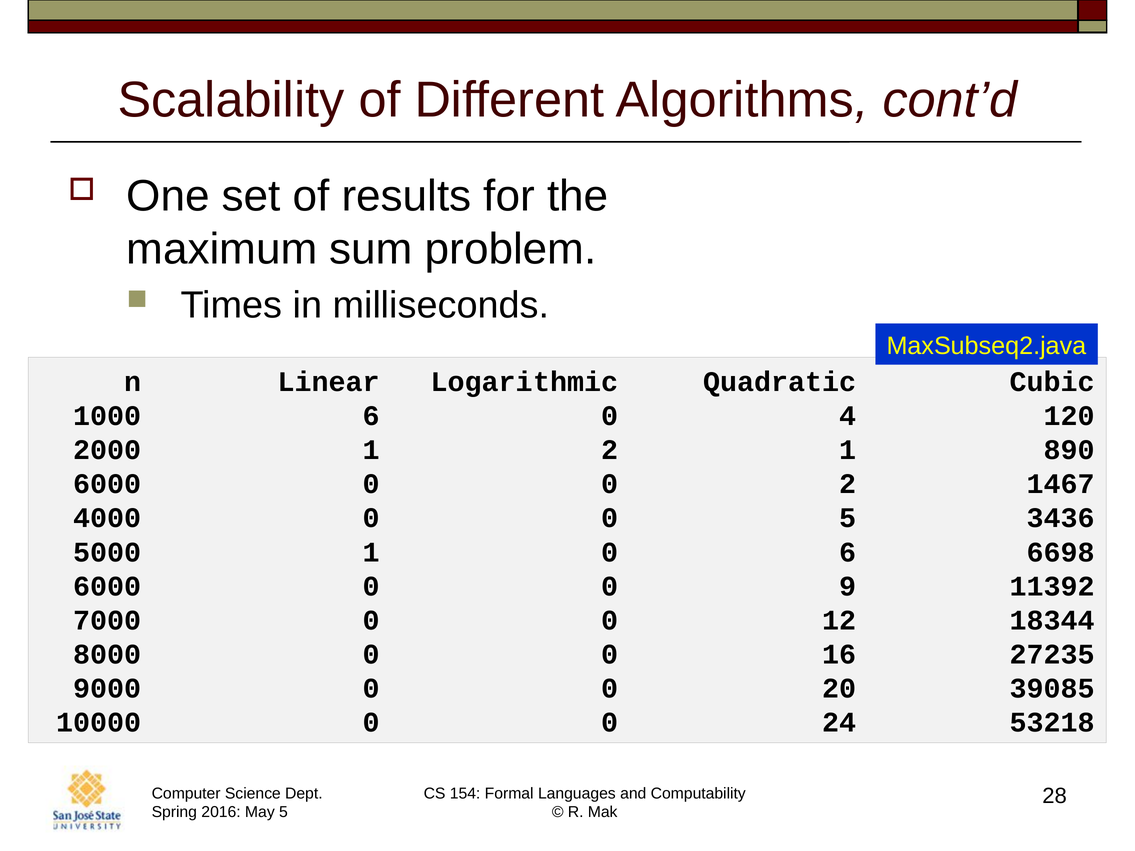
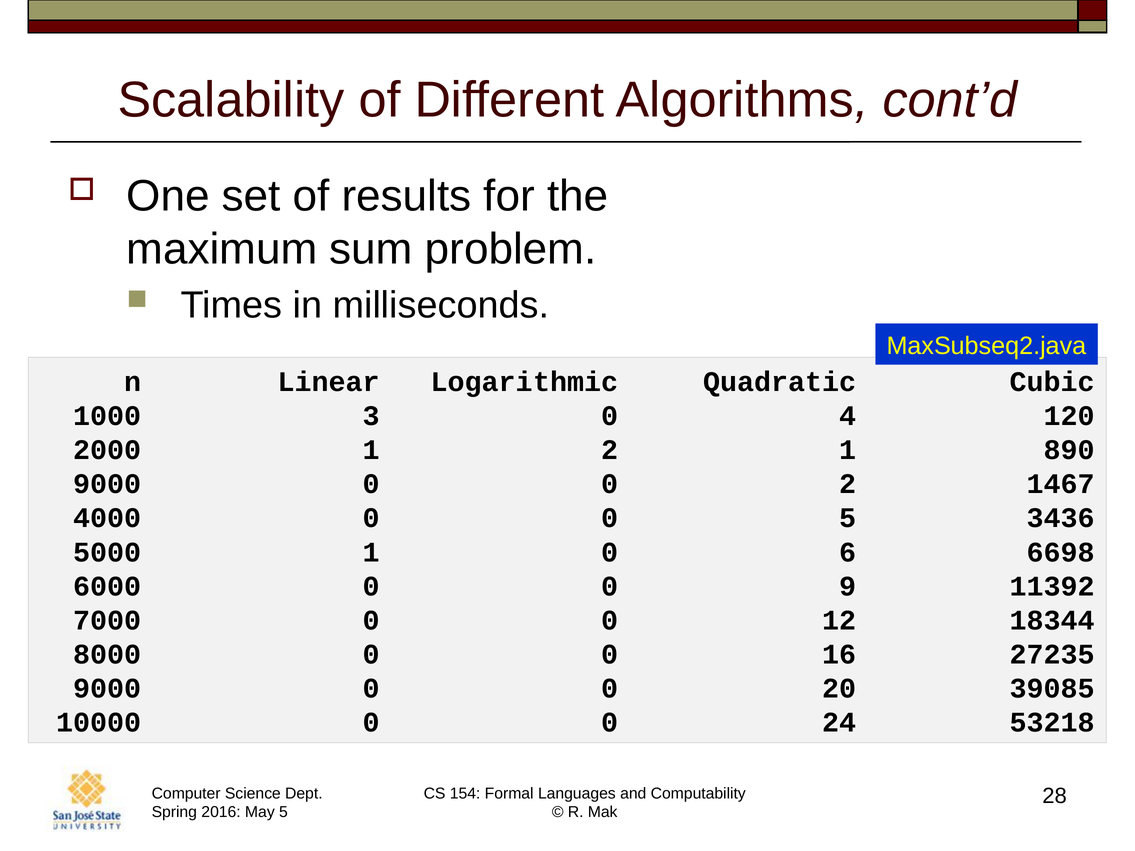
1000 6: 6 -> 3
6000 at (107, 484): 6000 -> 9000
